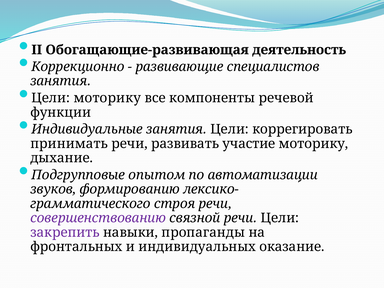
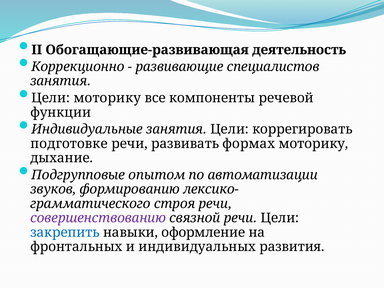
принимать: принимать -> подготовке
участие: участие -> формах
закрепить colour: purple -> blue
пропаганды: пропаганды -> оформление
оказание: оказание -> развития
